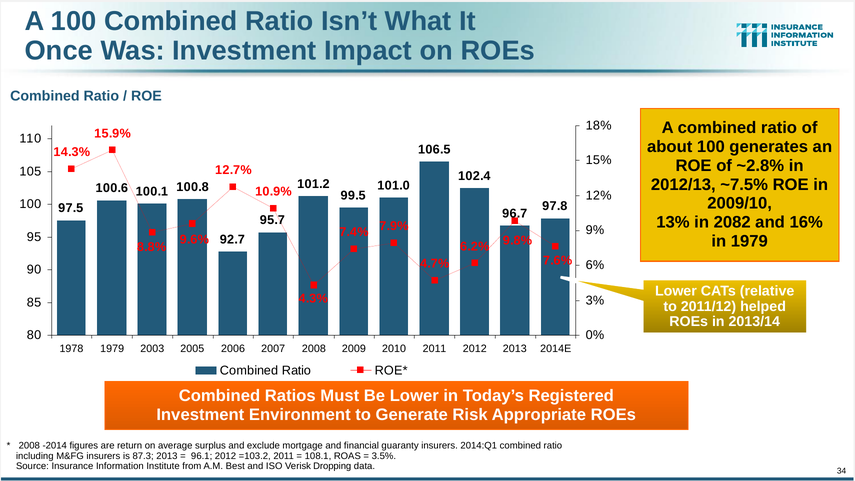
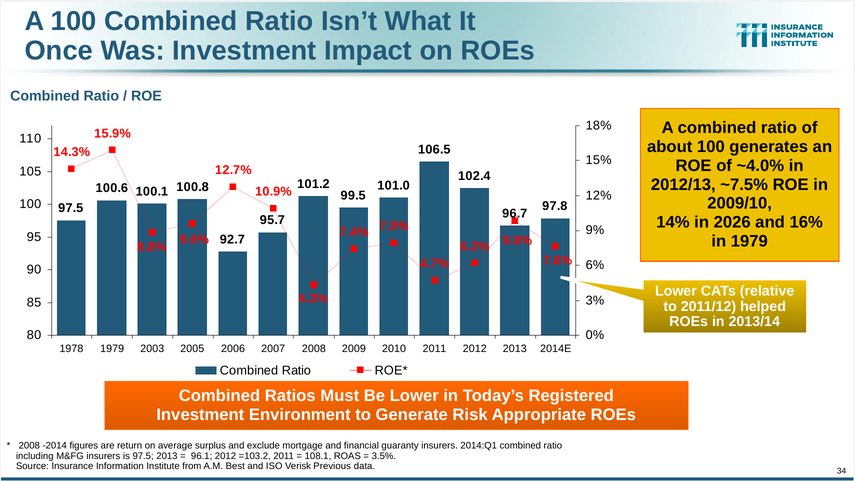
~2.8%: ~2.8% -> ~4.0%
13%: 13% -> 14%
2082: 2082 -> 2026
is 87.3: 87.3 -> 97.5
Dropping: Dropping -> Previous
